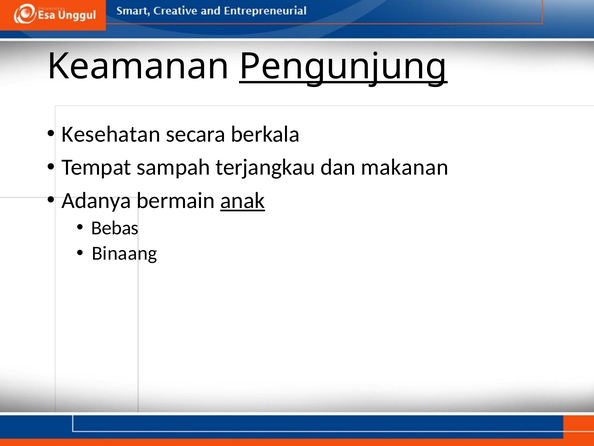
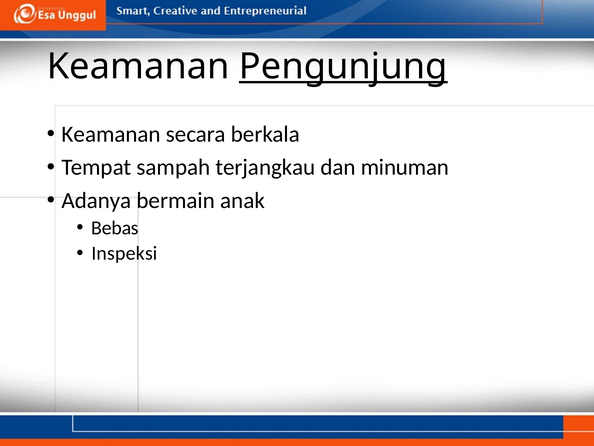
Kesehatan at (111, 134): Kesehatan -> Keamanan
makanan: makanan -> minuman
anak underline: present -> none
Binaang: Binaang -> Inspeksi
